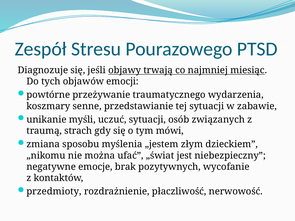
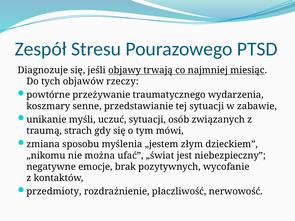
emocji: emocji -> rzeczy
